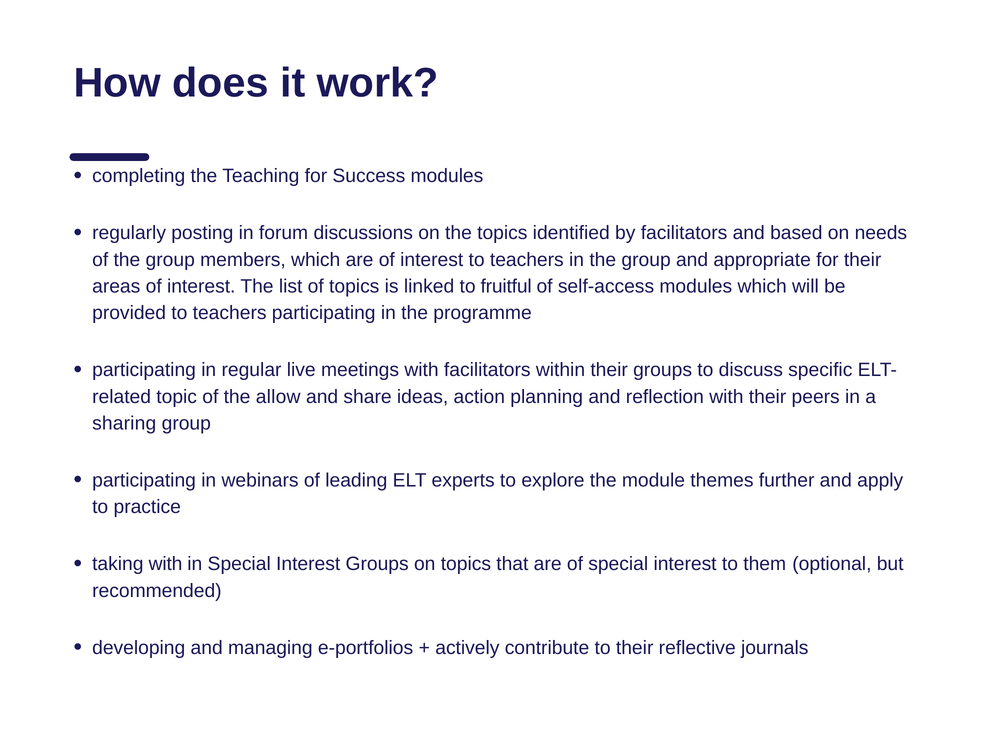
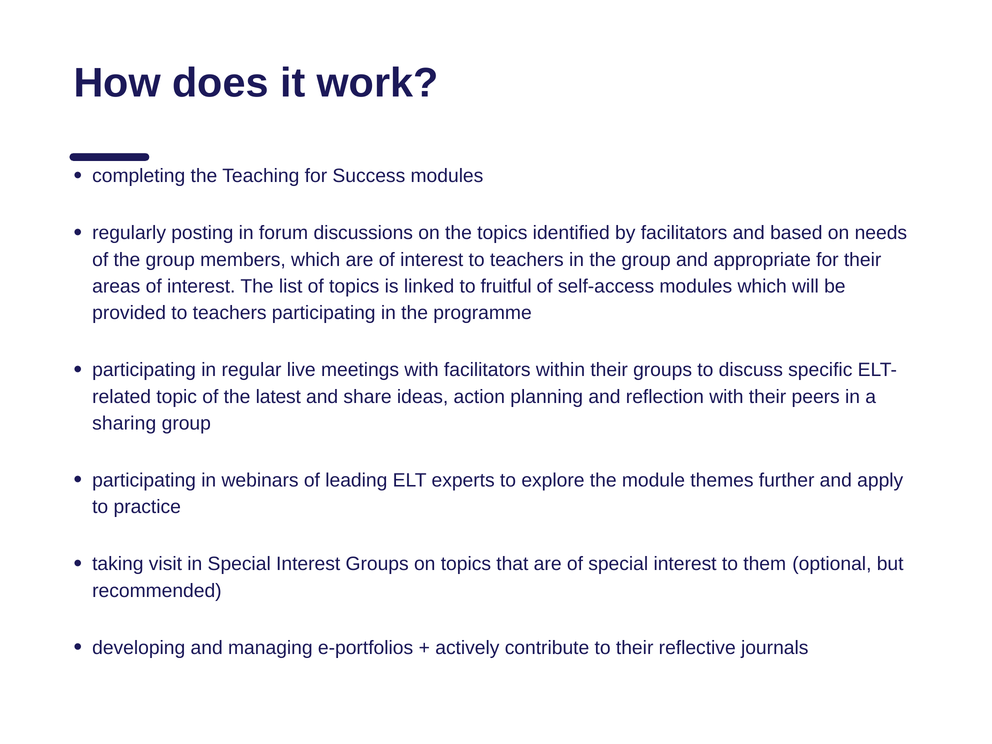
allow: allow -> latest
taking with: with -> visit
